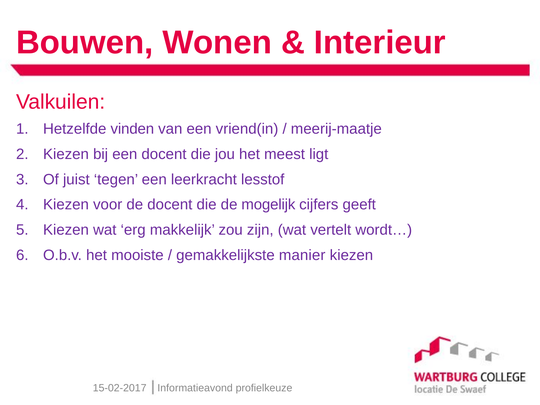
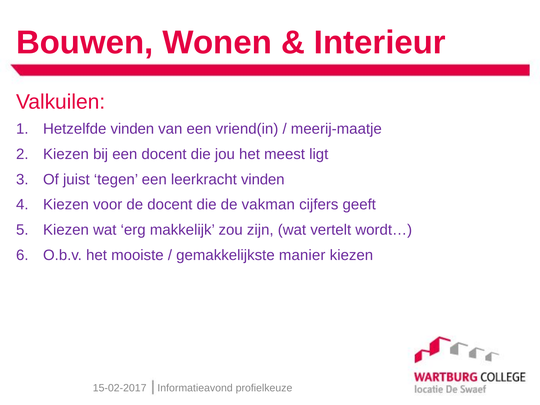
leerkracht lesstof: lesstof -> vinden
mogelijk: mogelijk -> vakman
